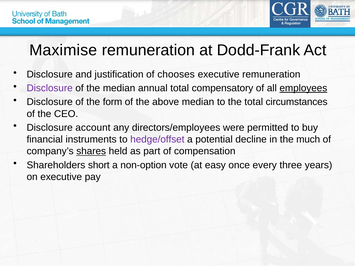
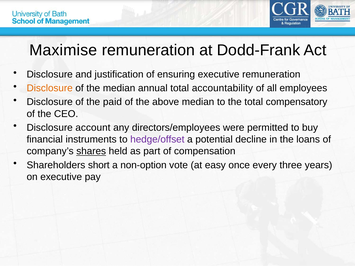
chooses: chooses -> ensuring
Disclosure at (50, 88) colour: purple -> orange
compensatory: compensatory -> accountability
employees underline: present -> none
form: form -> paid
circumstances: circumstances -> compensatory
much: much -> loans
